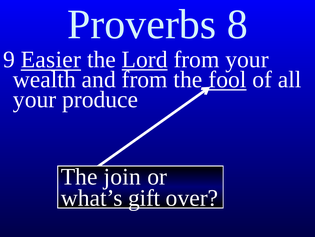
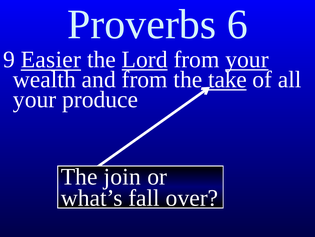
8: 8 -> 6
your at (247, 59) underline: none -> present
fool: fool -> take
gift: gift -> fall
